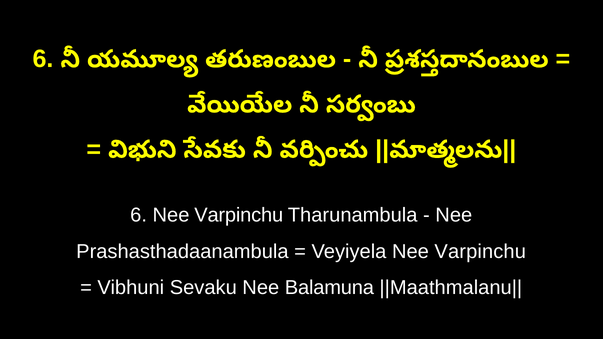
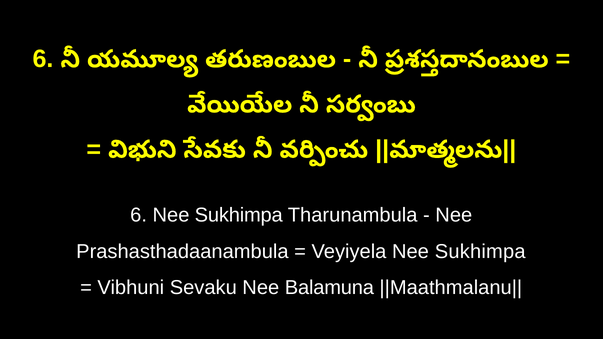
6 Nee Varpinchu: Varpinchu -> Sukhimpa
Veyiyela Nee Varpinchu: Varpinchu -> Sukhimpa
